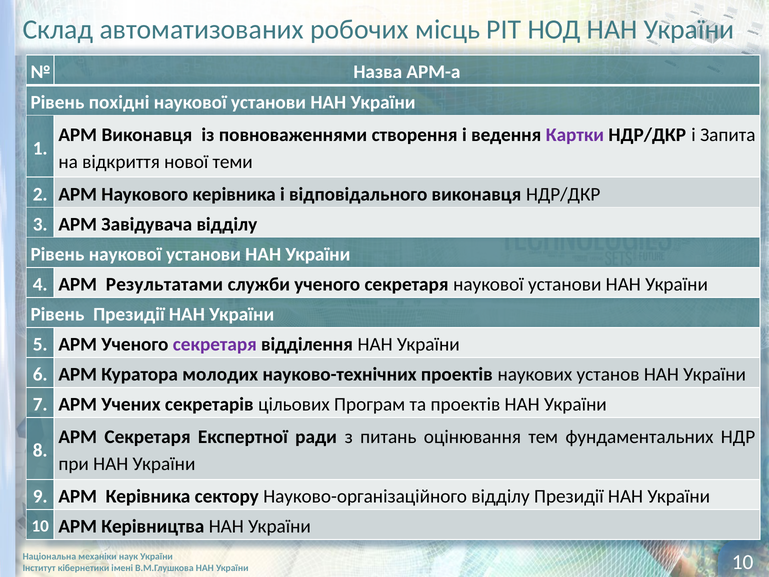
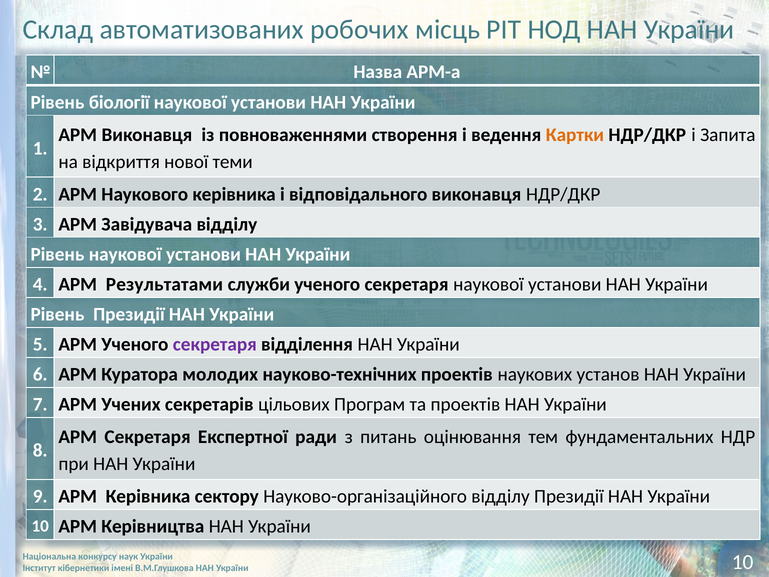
похідні: похідні -> біології
Картки colour: purple -> orange
механіки: механіки -> конкурсу
